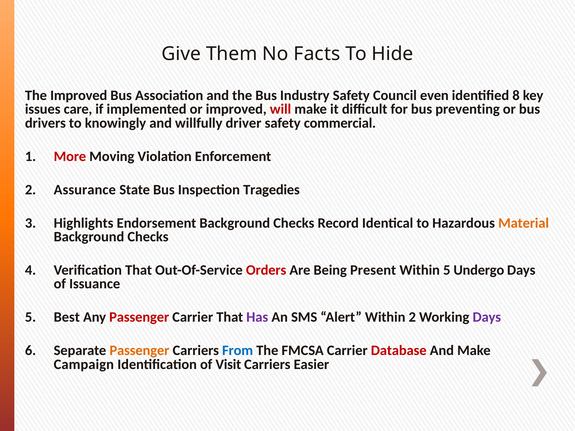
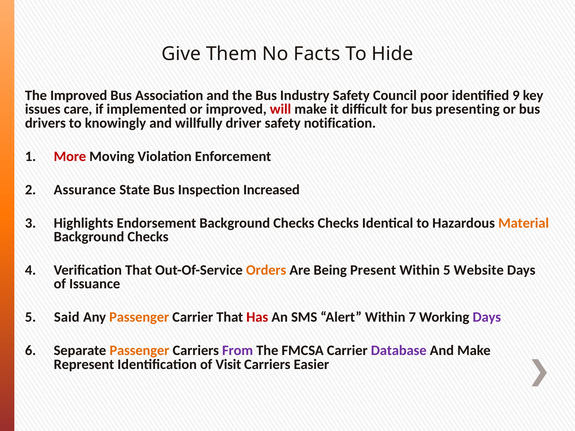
even: even -> poor
8: 8 -> 9
preventing: preventing -> presenting
commercial: commercial -> notification
Tragedies: Tragedies -> Increased
Checks Record: Record -> Checks
Orders colour: red -> orange
Undergo: Undergo -> Website
Best: Best -> Said
Passenger at (139, 317) colour: red -> orange
Has colour: purple -> red
Within 2: 2 -> 7
From colour: blue -> purple
Database colour: red -> purple
Campaign: Campaign -> Represent
